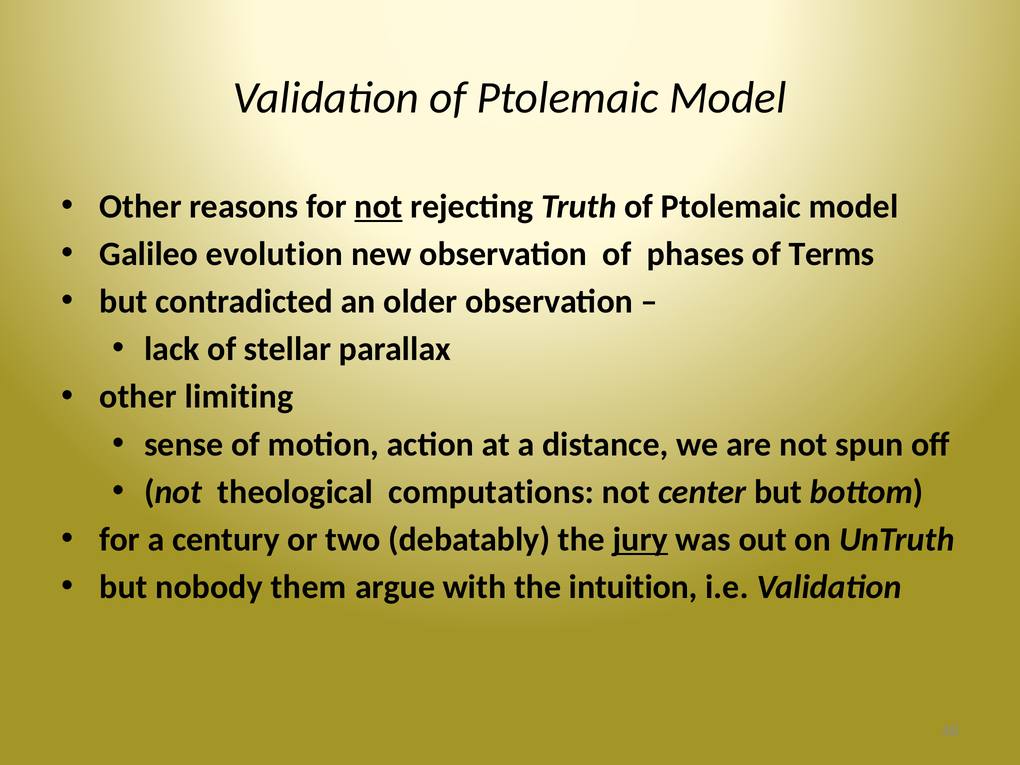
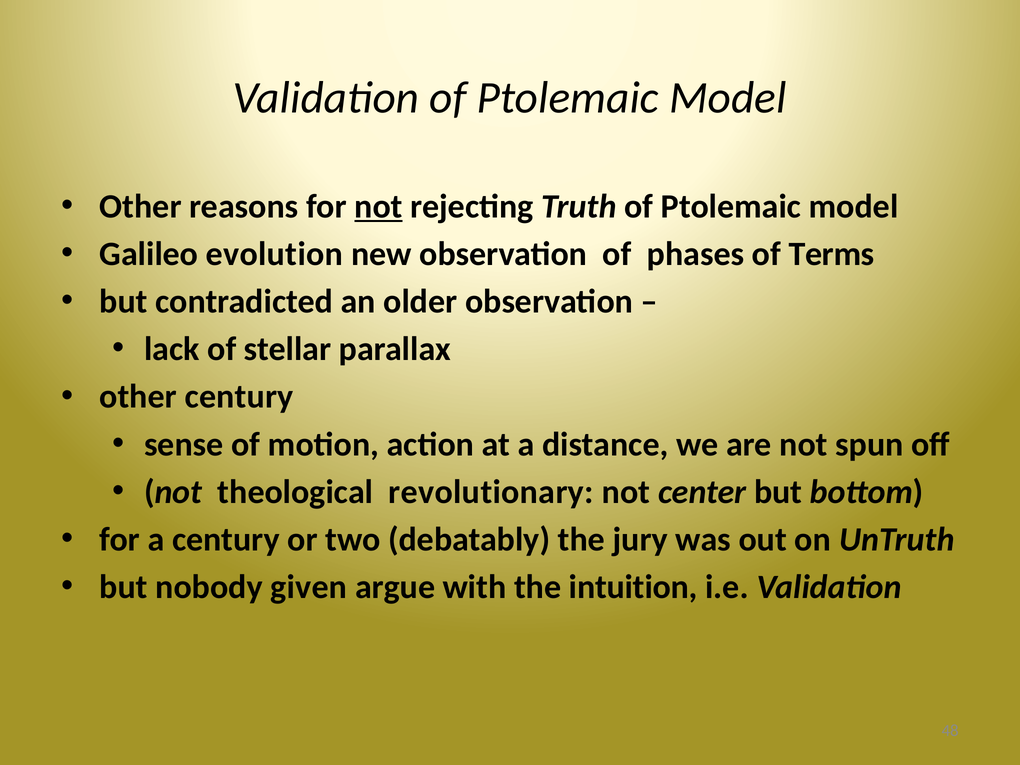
other limiting: limiting -> century
computations: computations -> revolutionary
jury underline: present -> none
them: them -> given
